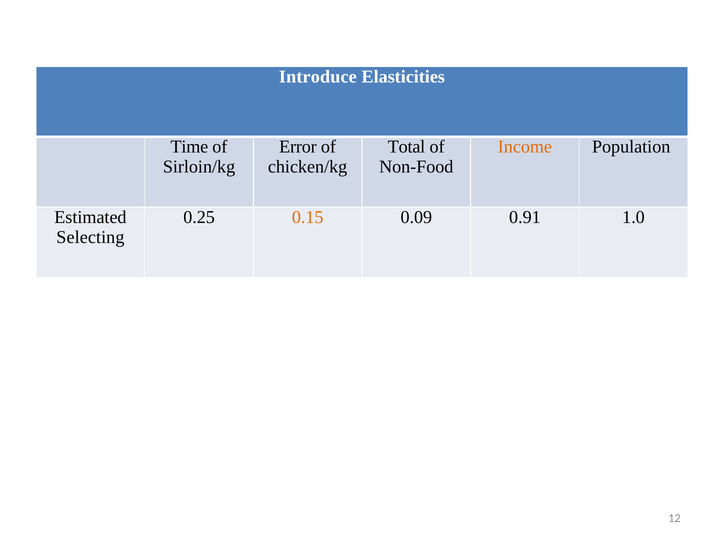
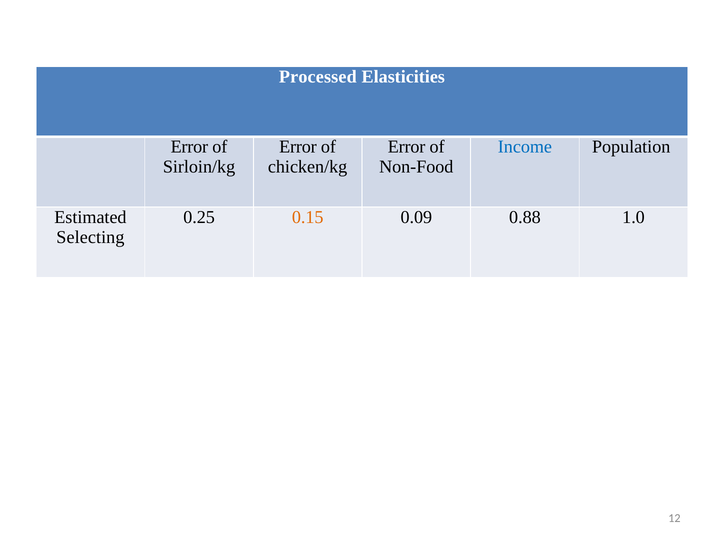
Introduce: Introduce -> Processed
Time at (189, 147): Time -> Error
Total at (407, 147): Total -> Error
Income colour: orange -> blue
0.91: 0.91 -> 0.88
